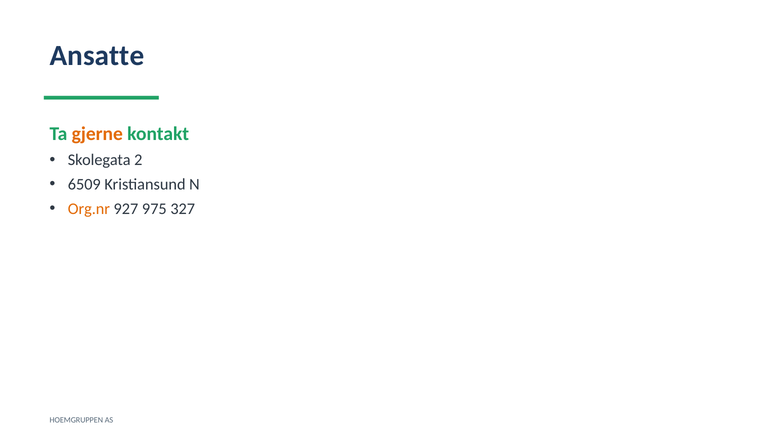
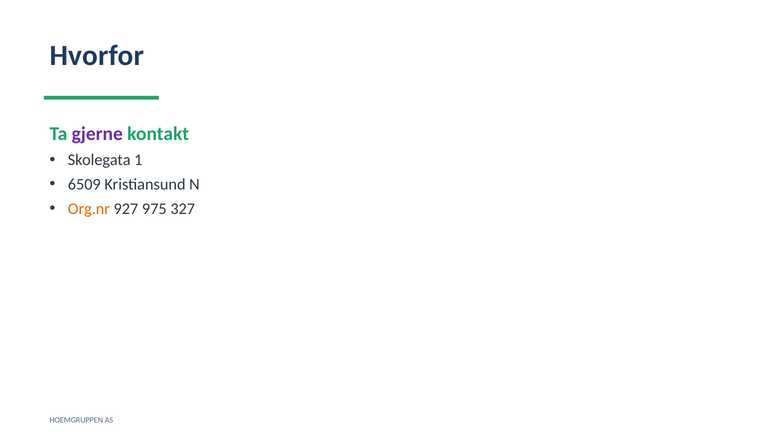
Ansatte: Ansatte -> Hvorfor
gjerne colour: orange -> purple
2: 2 -> 1
